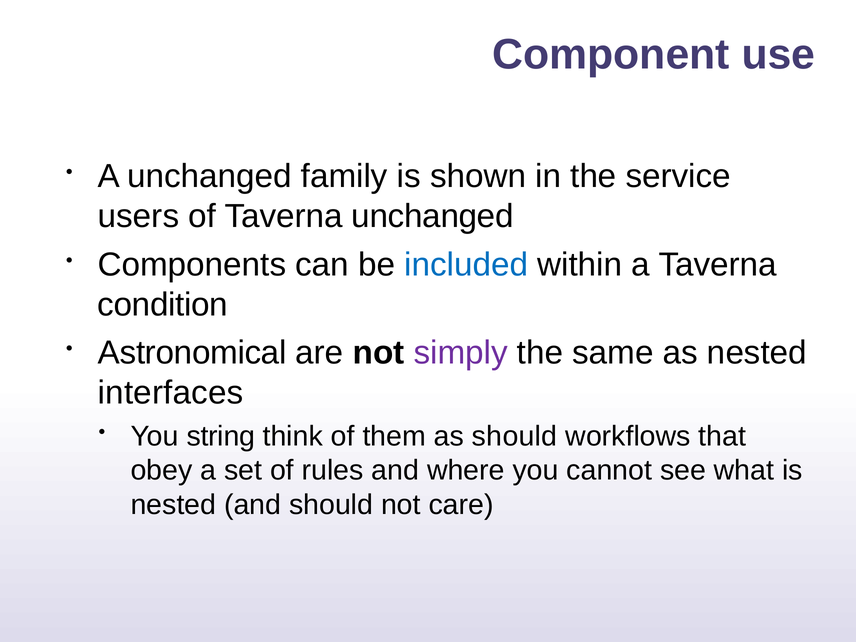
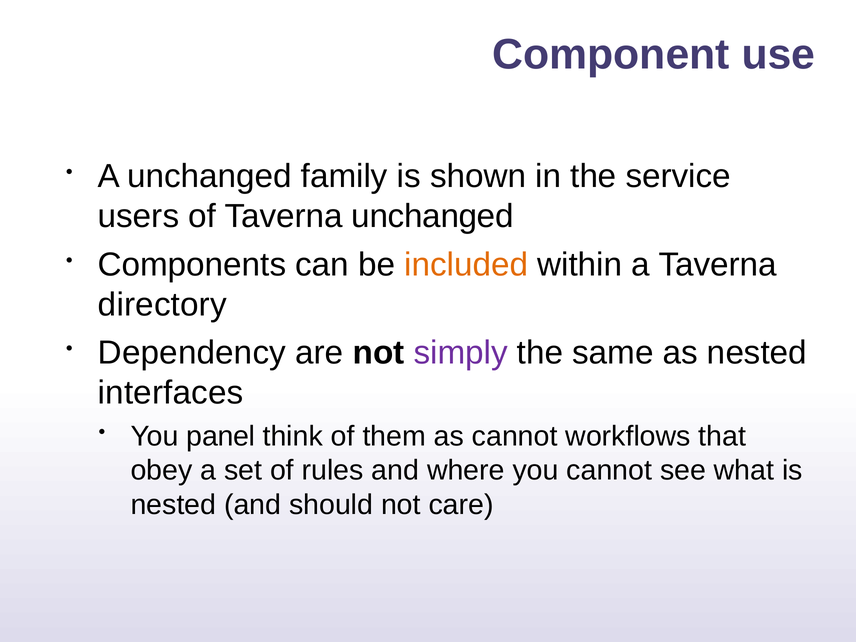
included colour: blue -> orange
condition: condition -> directory
Astronomical: Astronomical -> Dependency
string: string -> panel
as should: should -> cannot
